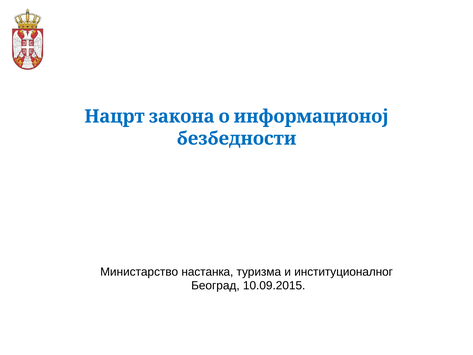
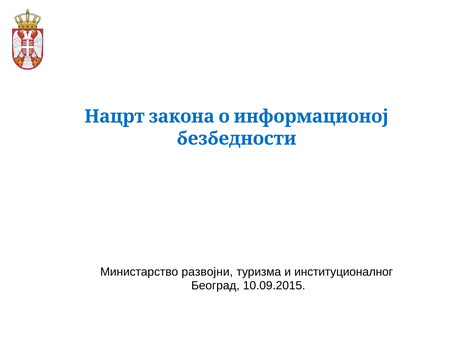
настанка: настанка -> развојни
